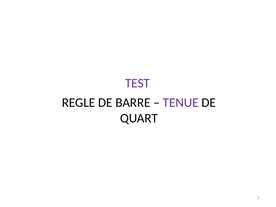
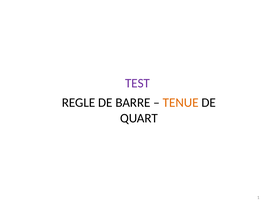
TENUE colour: purple -> orange
